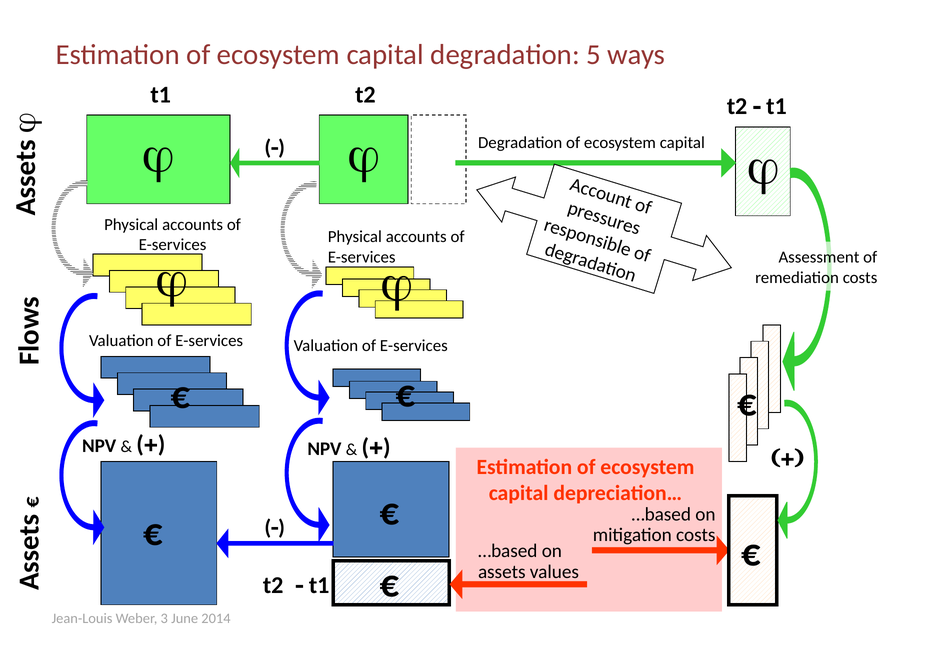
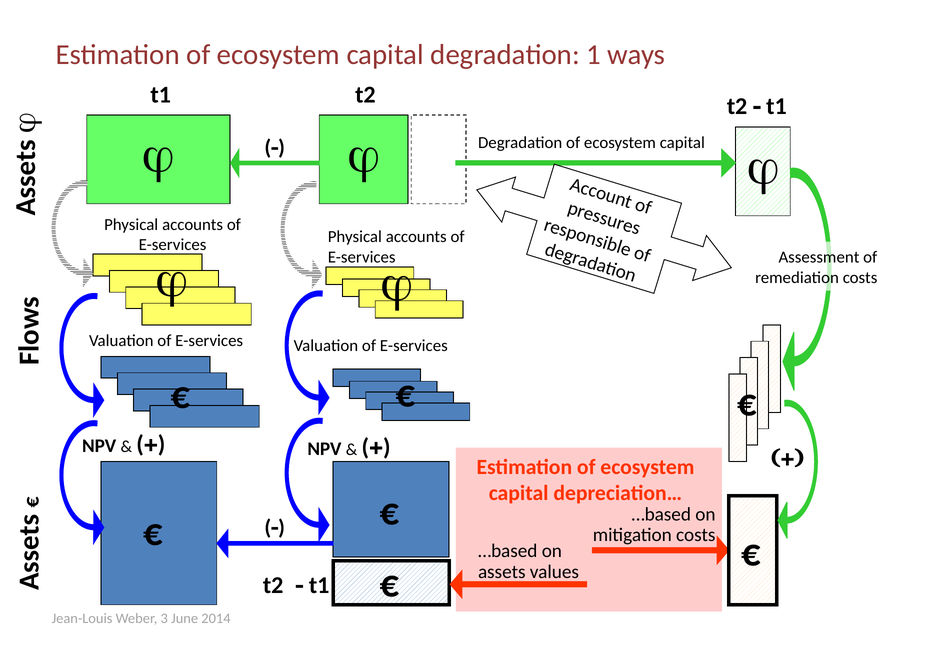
5: 5 -> 1
